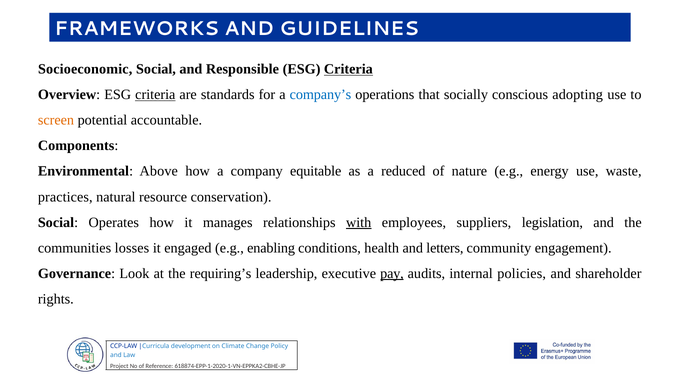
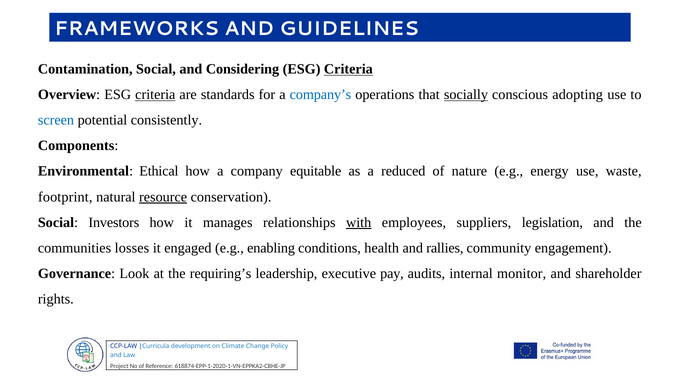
Socioeconomic: Socioeconomic -> Contamination
Responsible: Responsible -> Considering
socially underline: none -> present
screen colour: orange -> blue
accountable: accountable -> consistently
Above: Above -> Ethical
practices: practices -> footprint
resource underline: none -> present
Operates: Operates -> Investors
letters: letters -> rallies
pay underline: present -> none
policies: policies -> monitor
